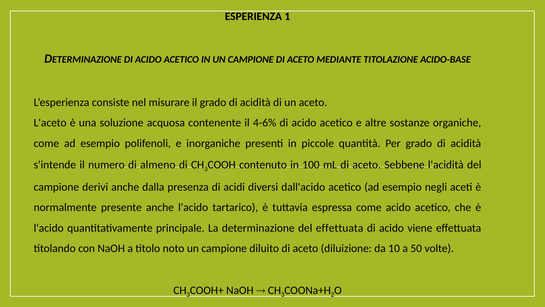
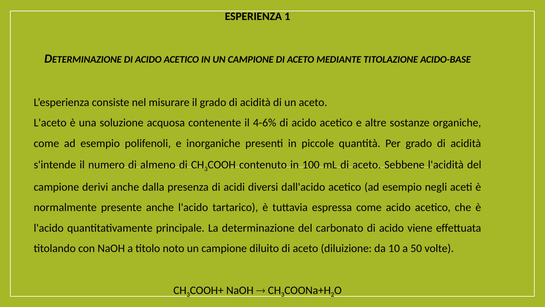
del effettuata: effettuata -> carbonato
